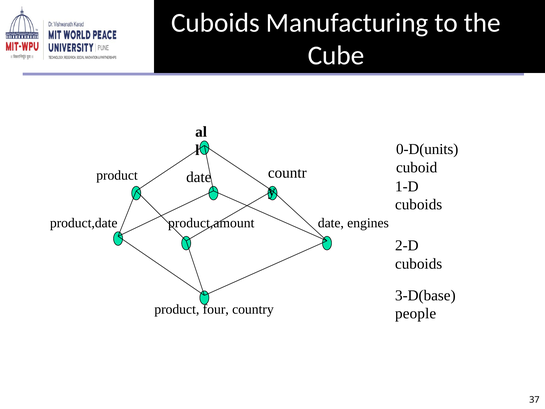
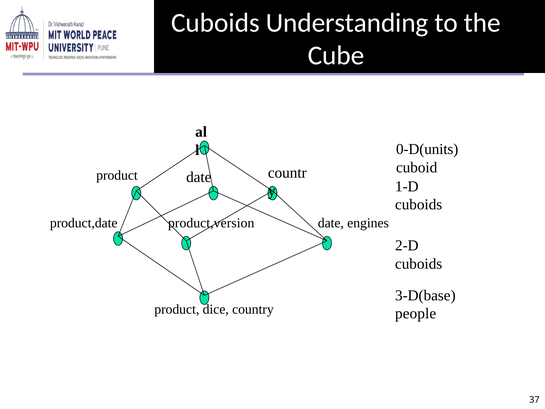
Manufacturing: Manufacturing -> Understanding
product,amount: product,amount -> product,version
four: four -> dice
